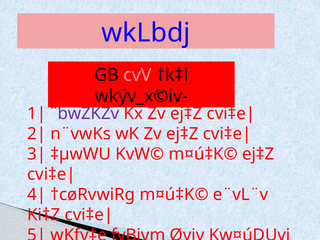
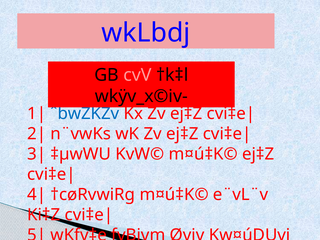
ˆbwZKZv colour: purple -> blue
